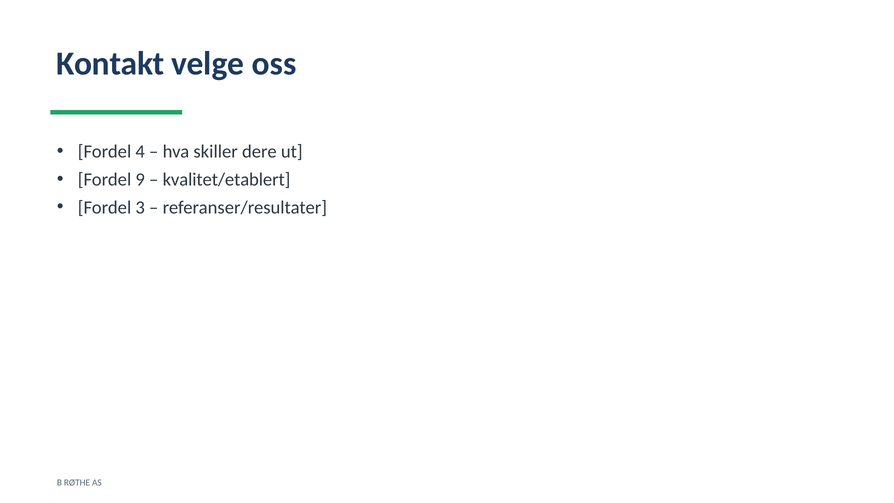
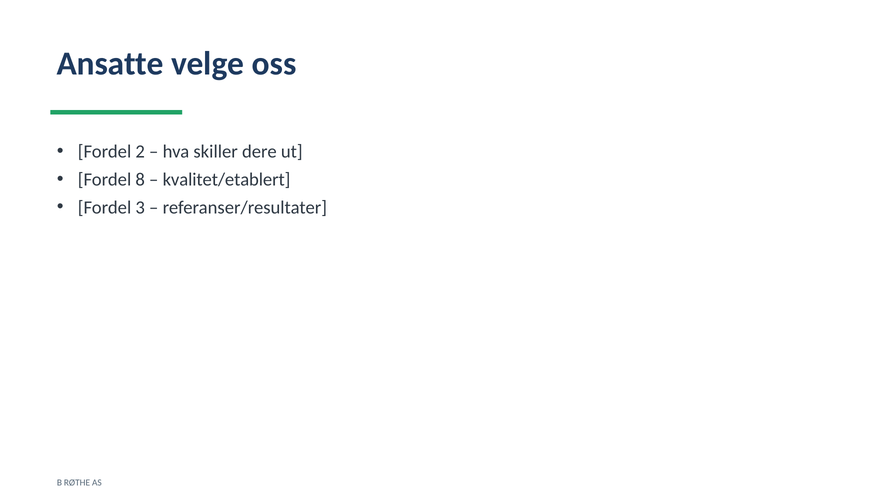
Kontakt: Kontakt -> Ansatte
4: 4 -> 2
9: 9 -> 8
